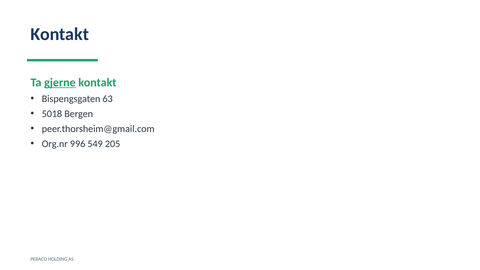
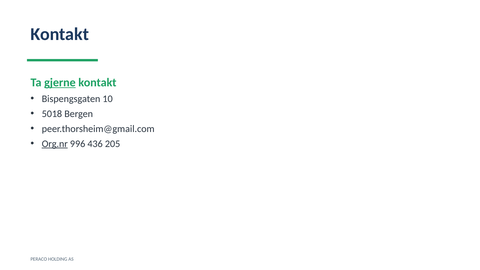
63: 63 -> 10
Org.nr underline: none -> present
549: 549 -> 436
